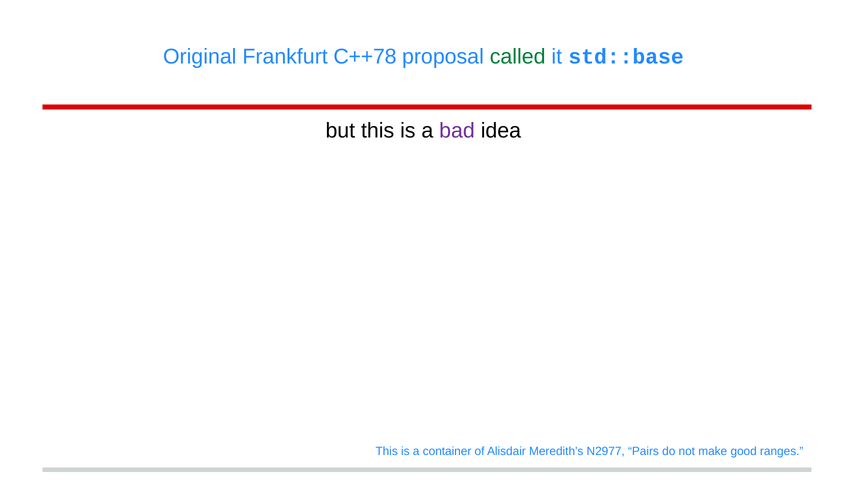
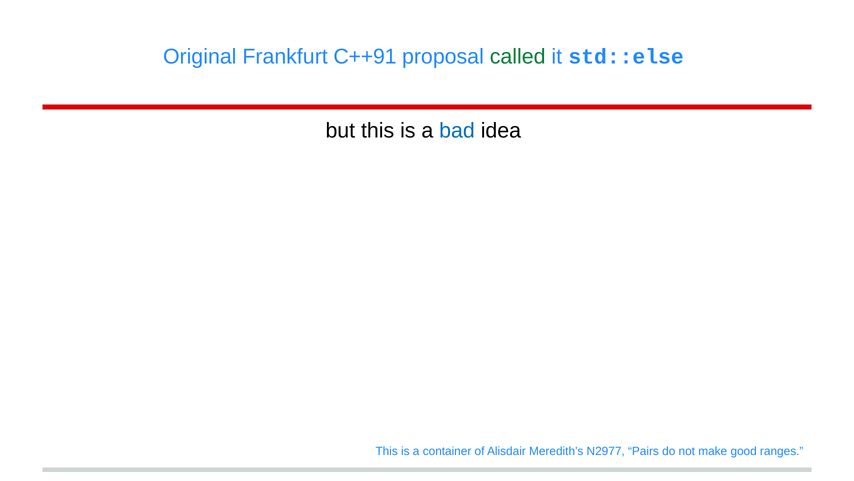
C++78: C++78 -> C++91
std::base: std::base -> std::else
bad colour: purple -> blue
